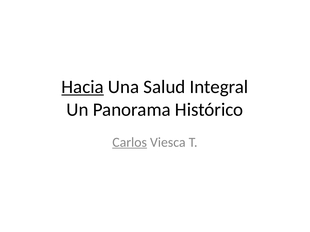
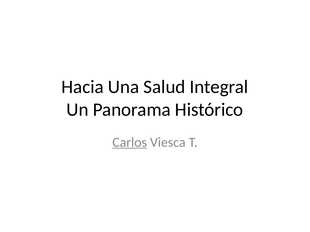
Hacia underline: present -> none
